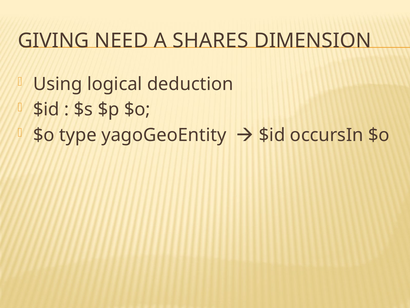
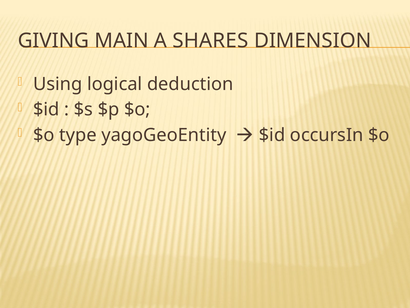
NEED: NEED -> MAIN
